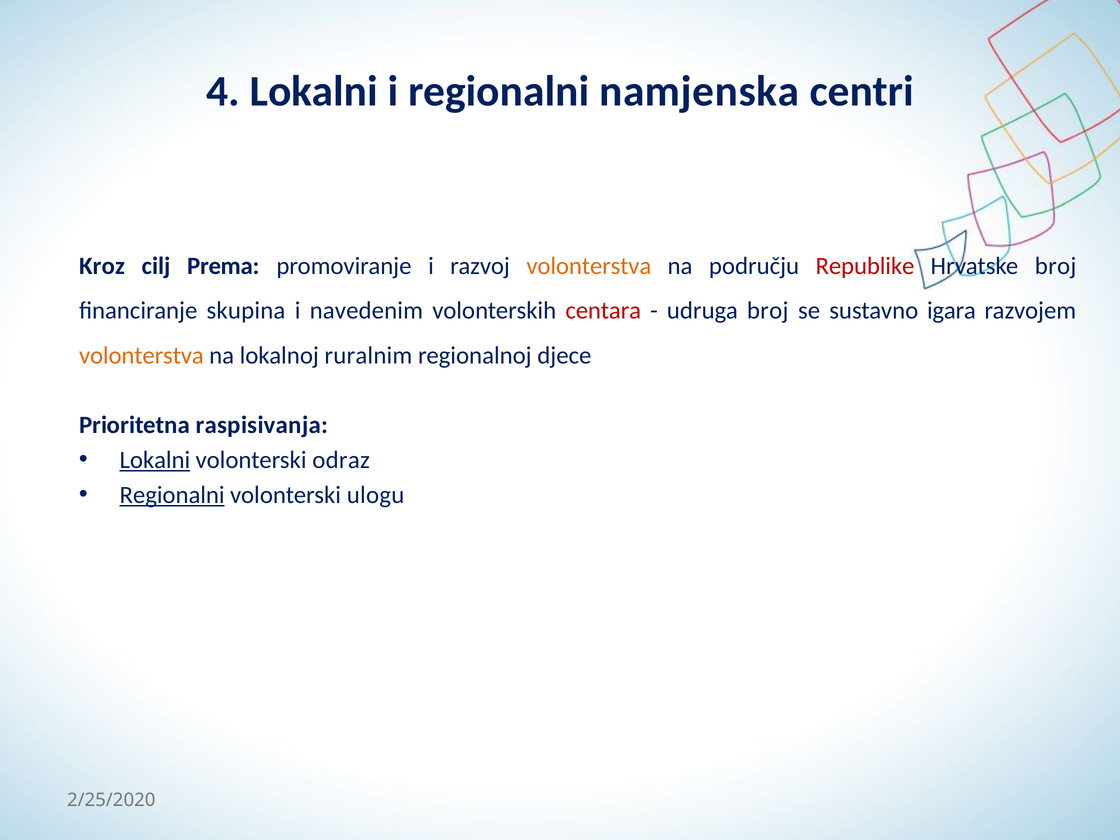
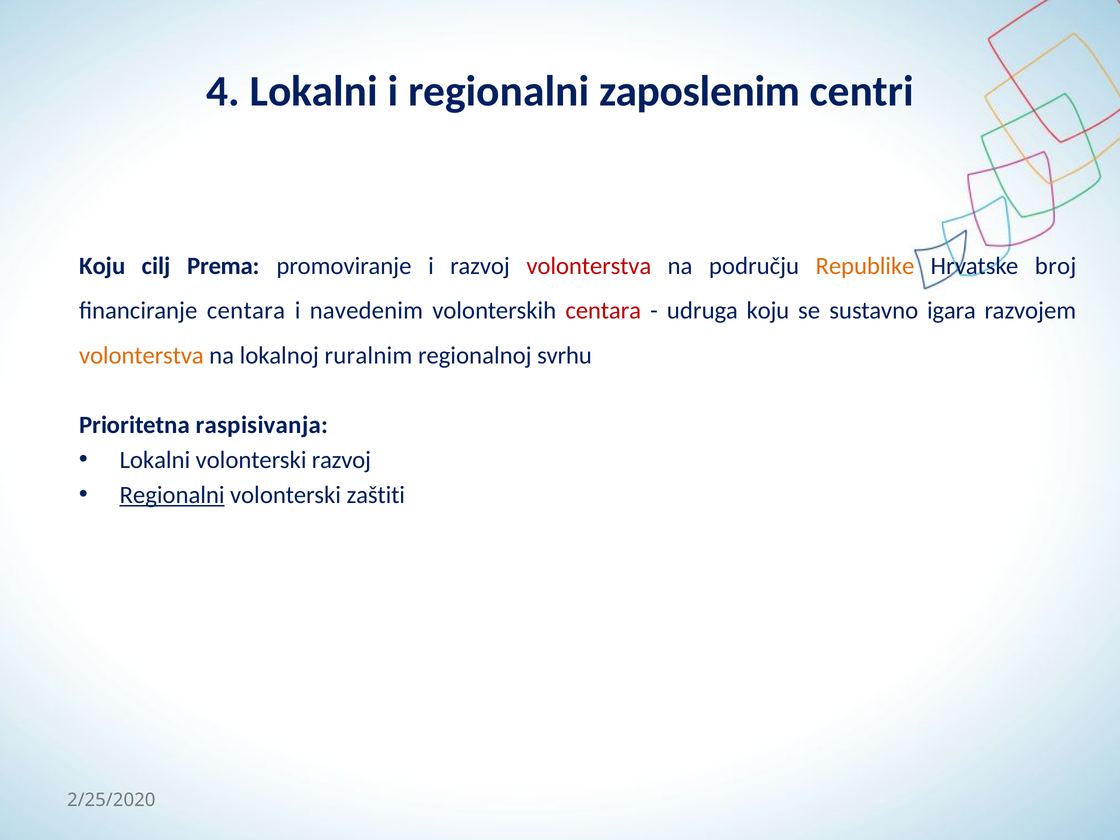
namjenska: namjenska -> zaposlenim
Kroz at (102, 266): Kroz -> Koju
volonterstva at (589, 266) colour: orange -> red
Republike colour: red -> orange
financiranje skupina: skupina -> centara
udruga broj: broj -> koju
djece: djece -> svrhu
Lokalni at (155, 460) underline: present -> none
volonterski odraz: odraz -> razvoj
ulogu: ulogu -> zaštiti
